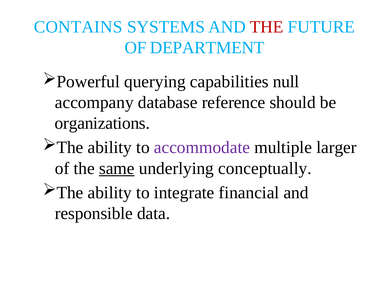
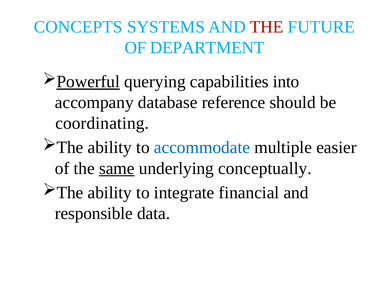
CONTAINS: CONTAINS -> CONCEPTS
Powerful underline: none -> present
null: null -> into
organizations: organizations -> coordinating
accommodate colour: purple -> blue
larger: larger -> easier
